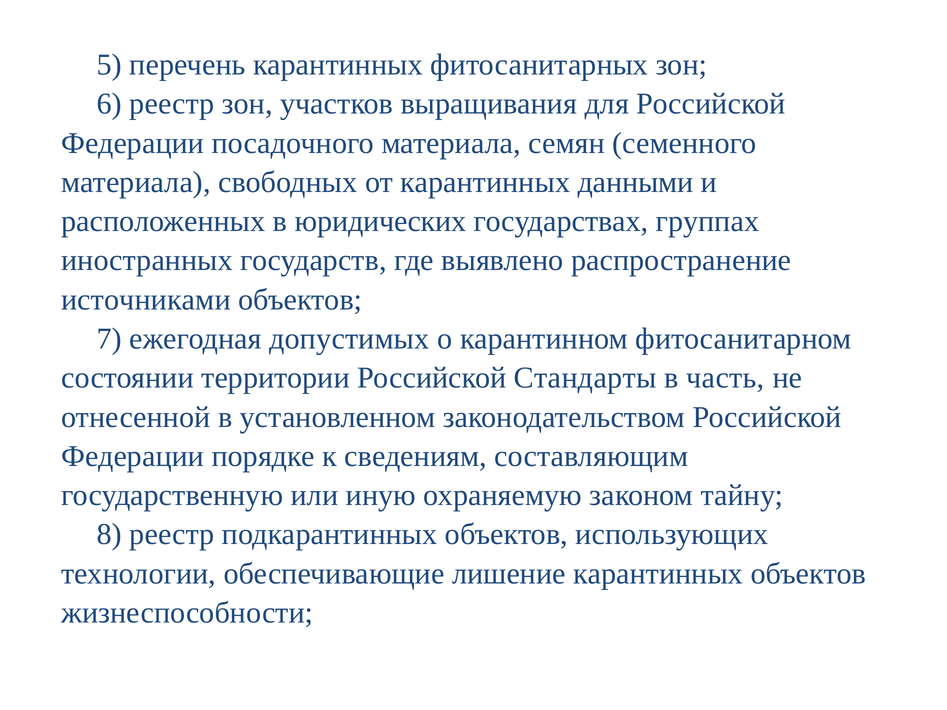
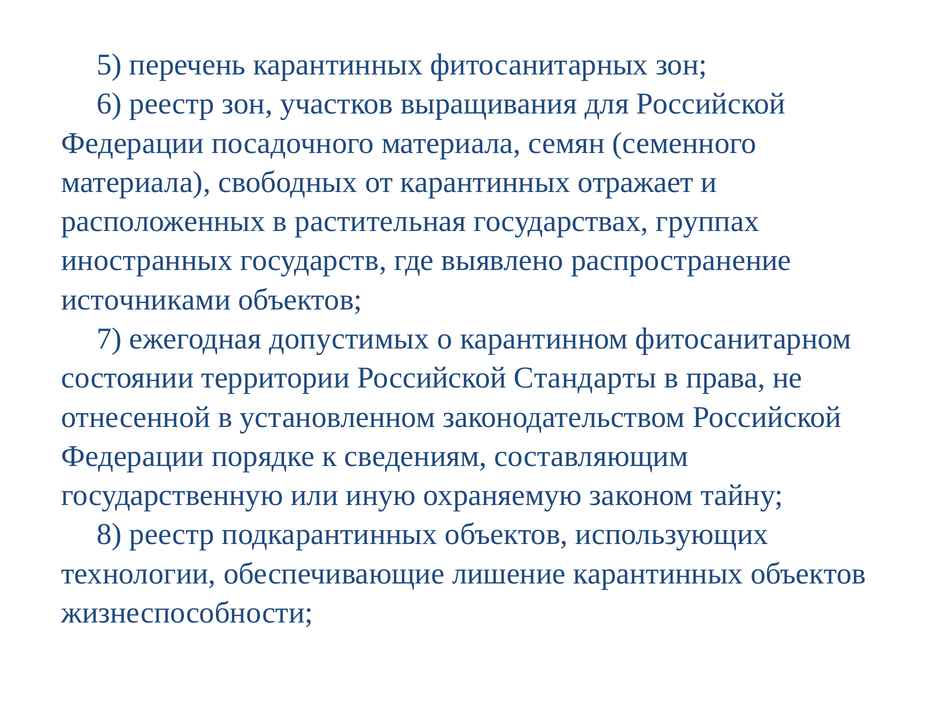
данными: данными -> отражает
юридических: юридических -> растительная
часть: часть -> права
